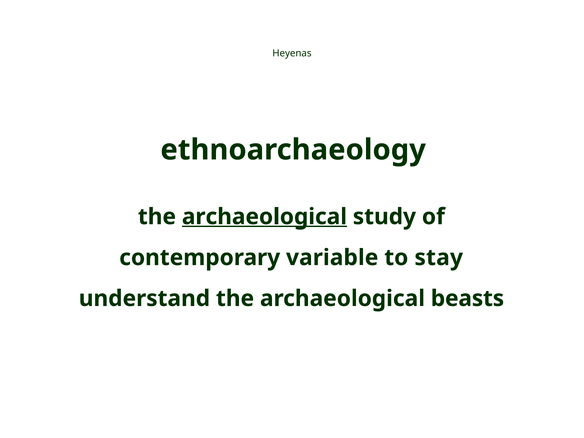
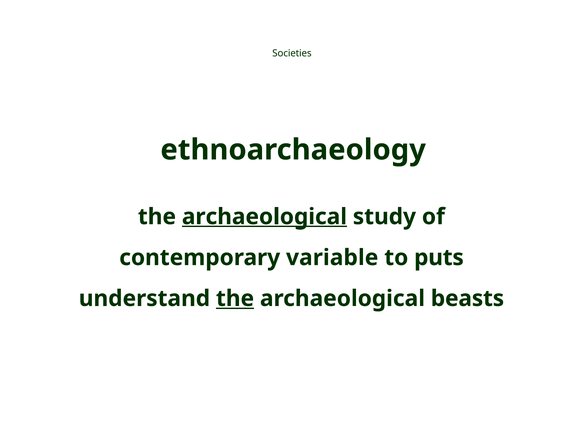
Heyenas: Heyenas -> Societies
stay: stay -> puts
the at (235, 299) underline: none -> present
